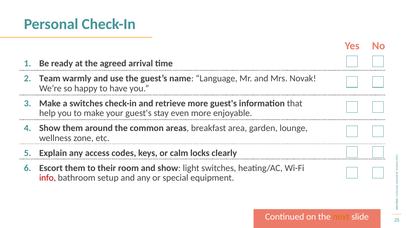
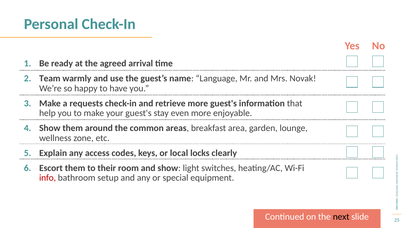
a switches: switches -> requests
calm: calm -> local
next colour: orange -> black
